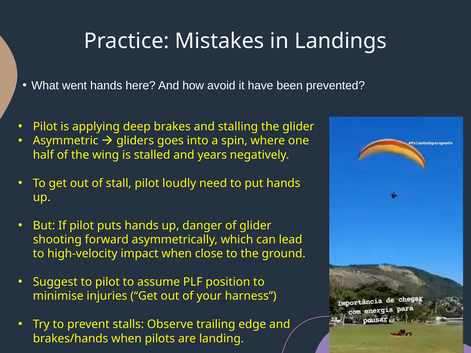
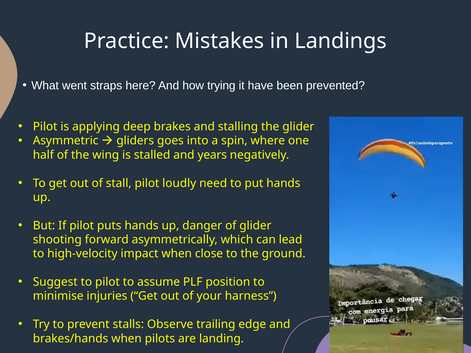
went hands: hands -> straps
avoid: avoid -> trying
